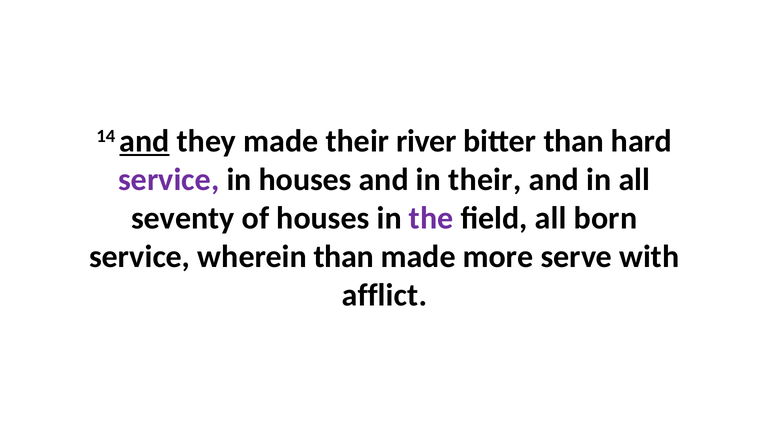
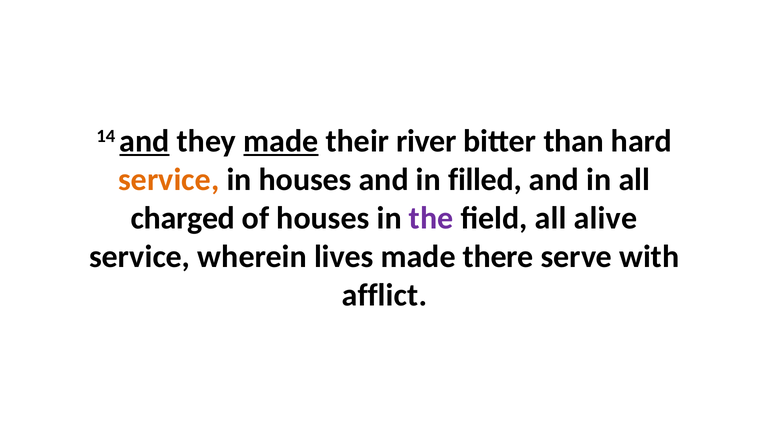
made at (281, 142) underline: none -> present
service at (169, 180) colour: purple -> orange
in their: their -> filled
seventy: seventy -> charged
born: born -> alive
wherein than: than -> lives
more: more -> there
